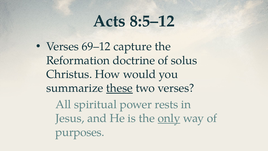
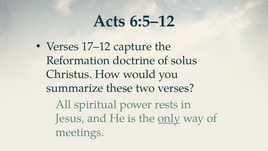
8:5–12: 8:5–12 -> 6:5–12
69–12: 69–12 -> 17–12
these underline: present -> none
purposes: purposes -> meetings
